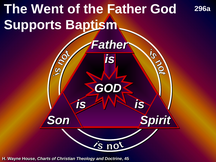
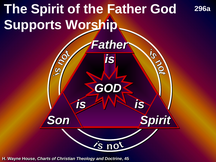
The Went: Went -> Spirit
Baptism: Baptism -> Worship
